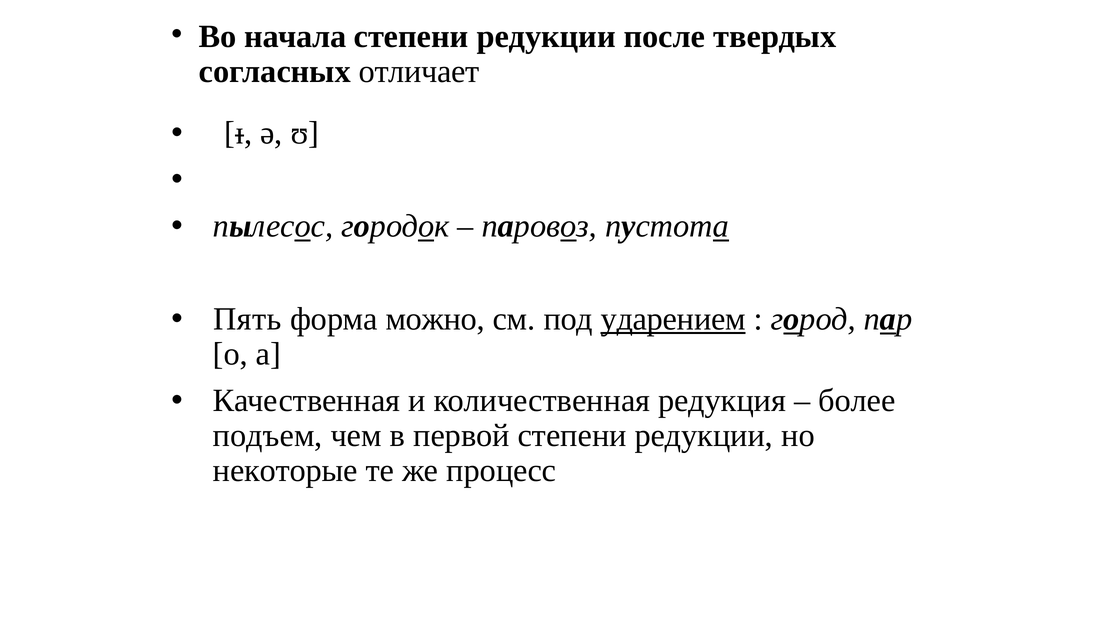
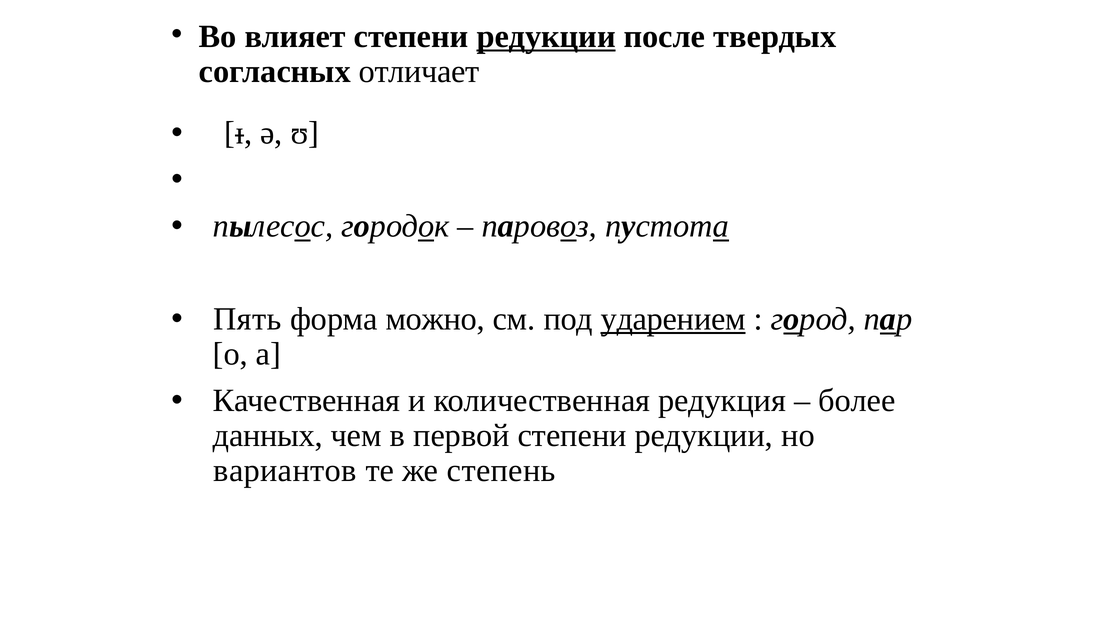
начала: начала -> влияет
редукции at (546, 37) underline: none -> present
подъем: подъем -> данных
некоторые: некоторые -> вариантов
процесс: процесс -> степень
